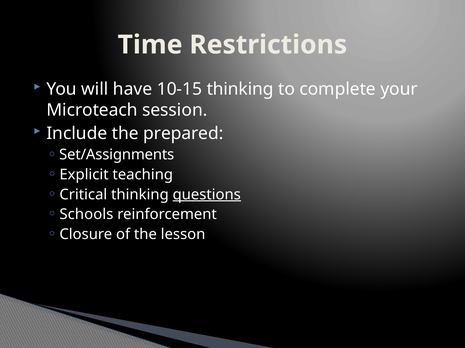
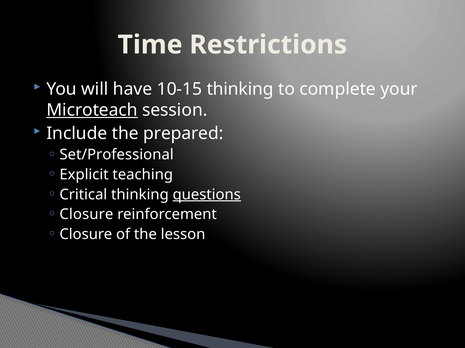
Microteach underline: none -> present
Set/Assignments: Set/Assignments -> Set/Professional
Schools at (86, 215): Schools -> Closure
